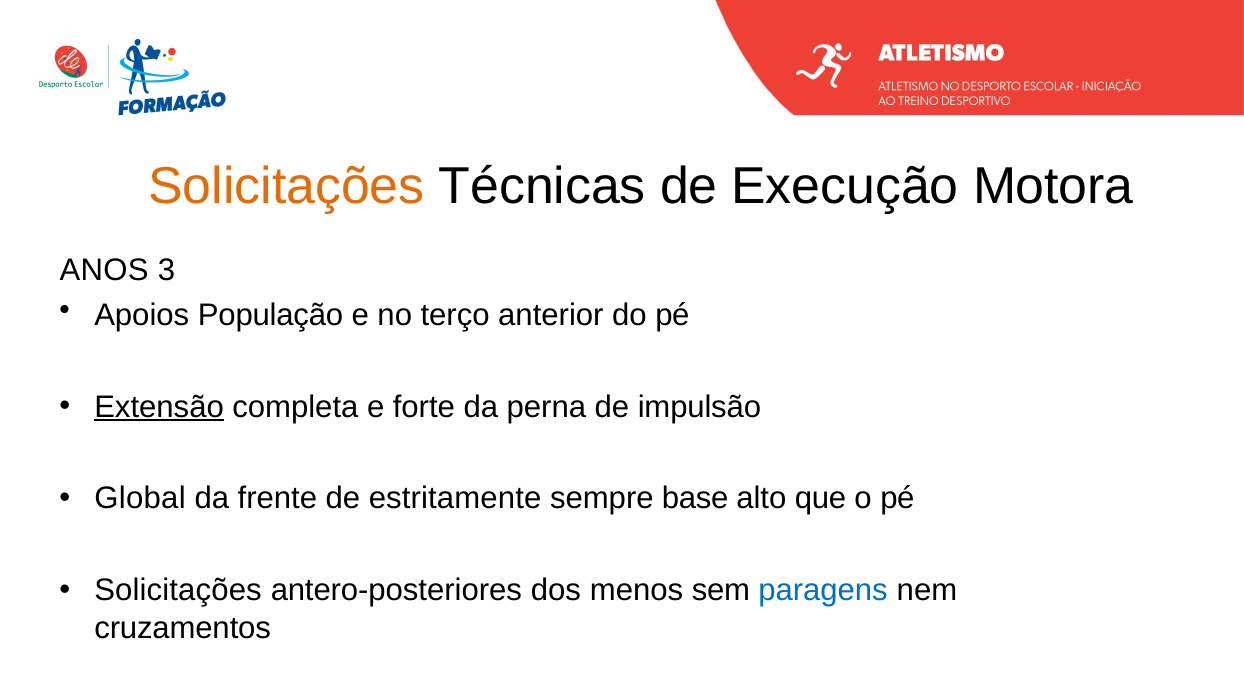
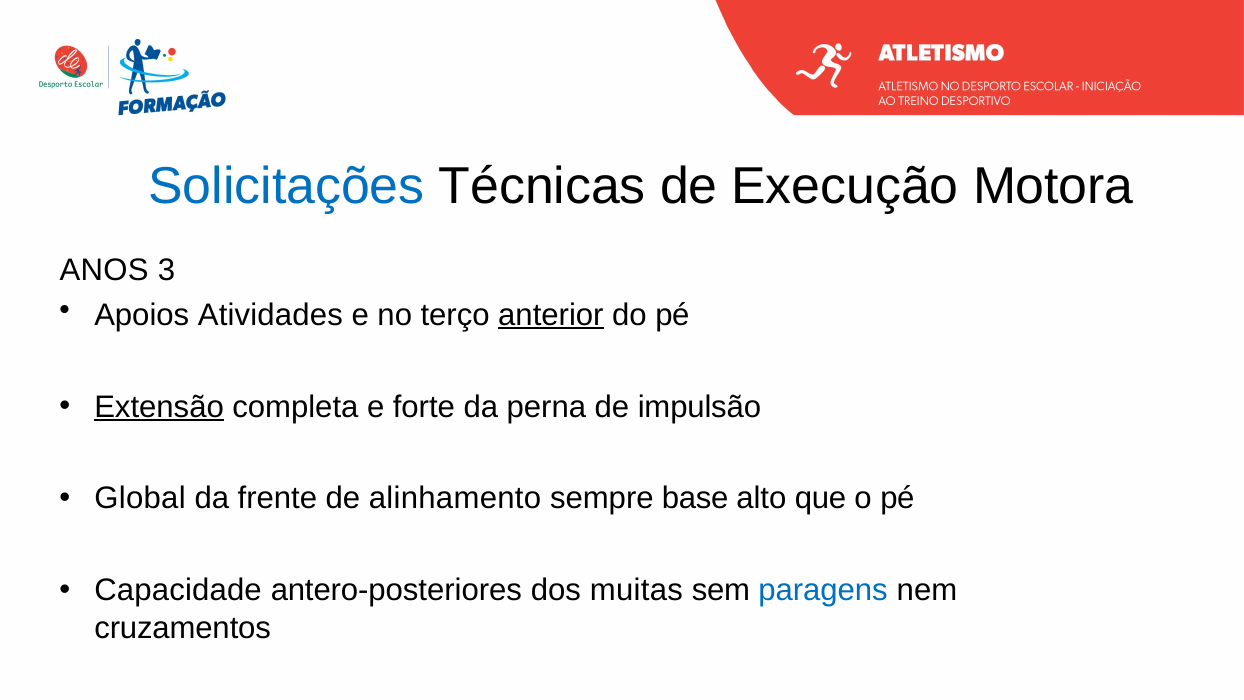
Solicitações at (286, 187) colour: orange -> blue
População: População -> Atividades
anterior underline: none -> present
estritamente: estritamente -> alinhamento
Solicitações at (178, 590): Solicitações -> Capacidade
menos: menos -> muitas
